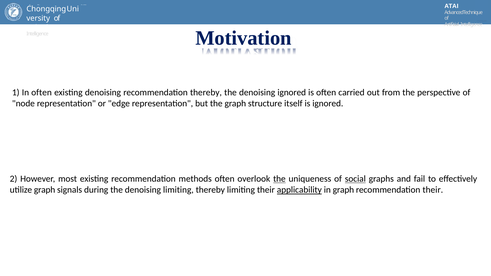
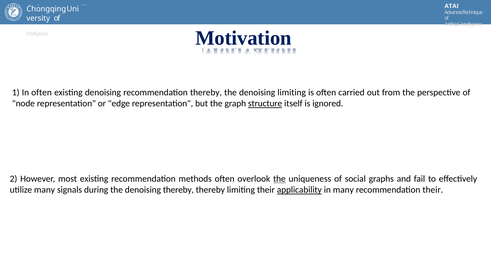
denoising ignored: ignored -> limiting
structure underline: none -> present
social underline: present -> none
utilize graph: graph -> many
denoising limiting: limiting -> thereby
in graph: graph -> many
